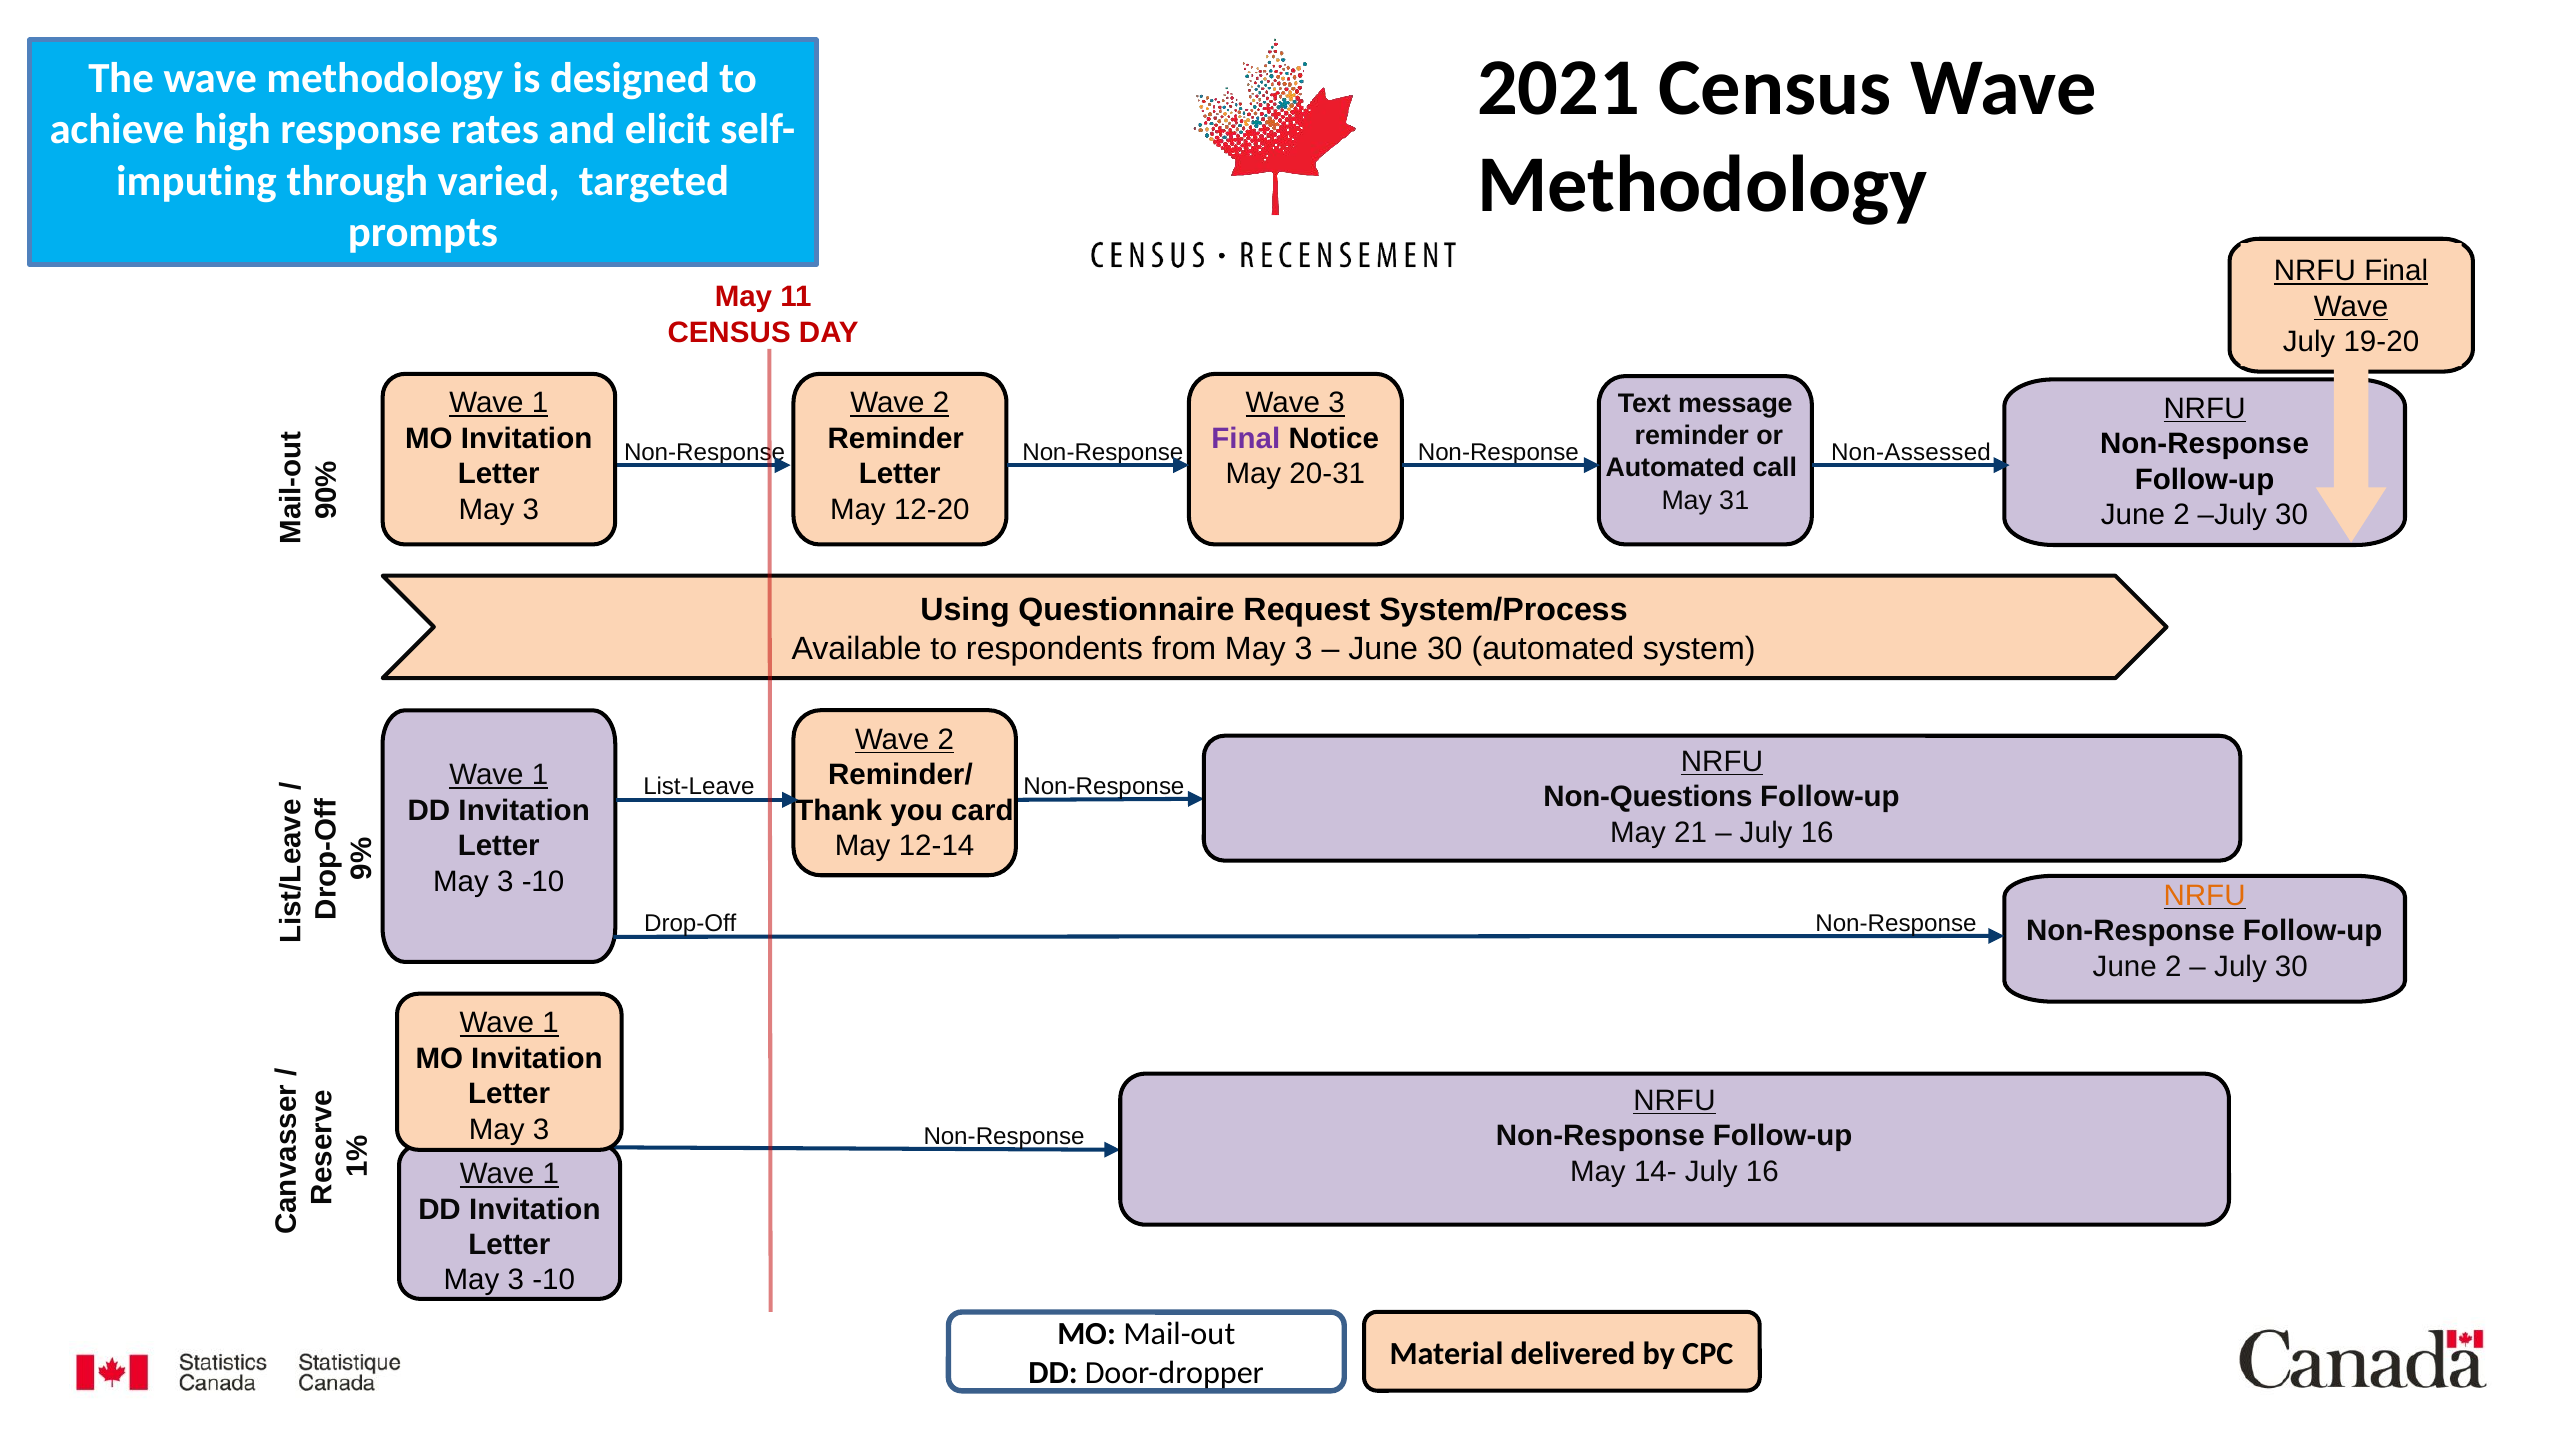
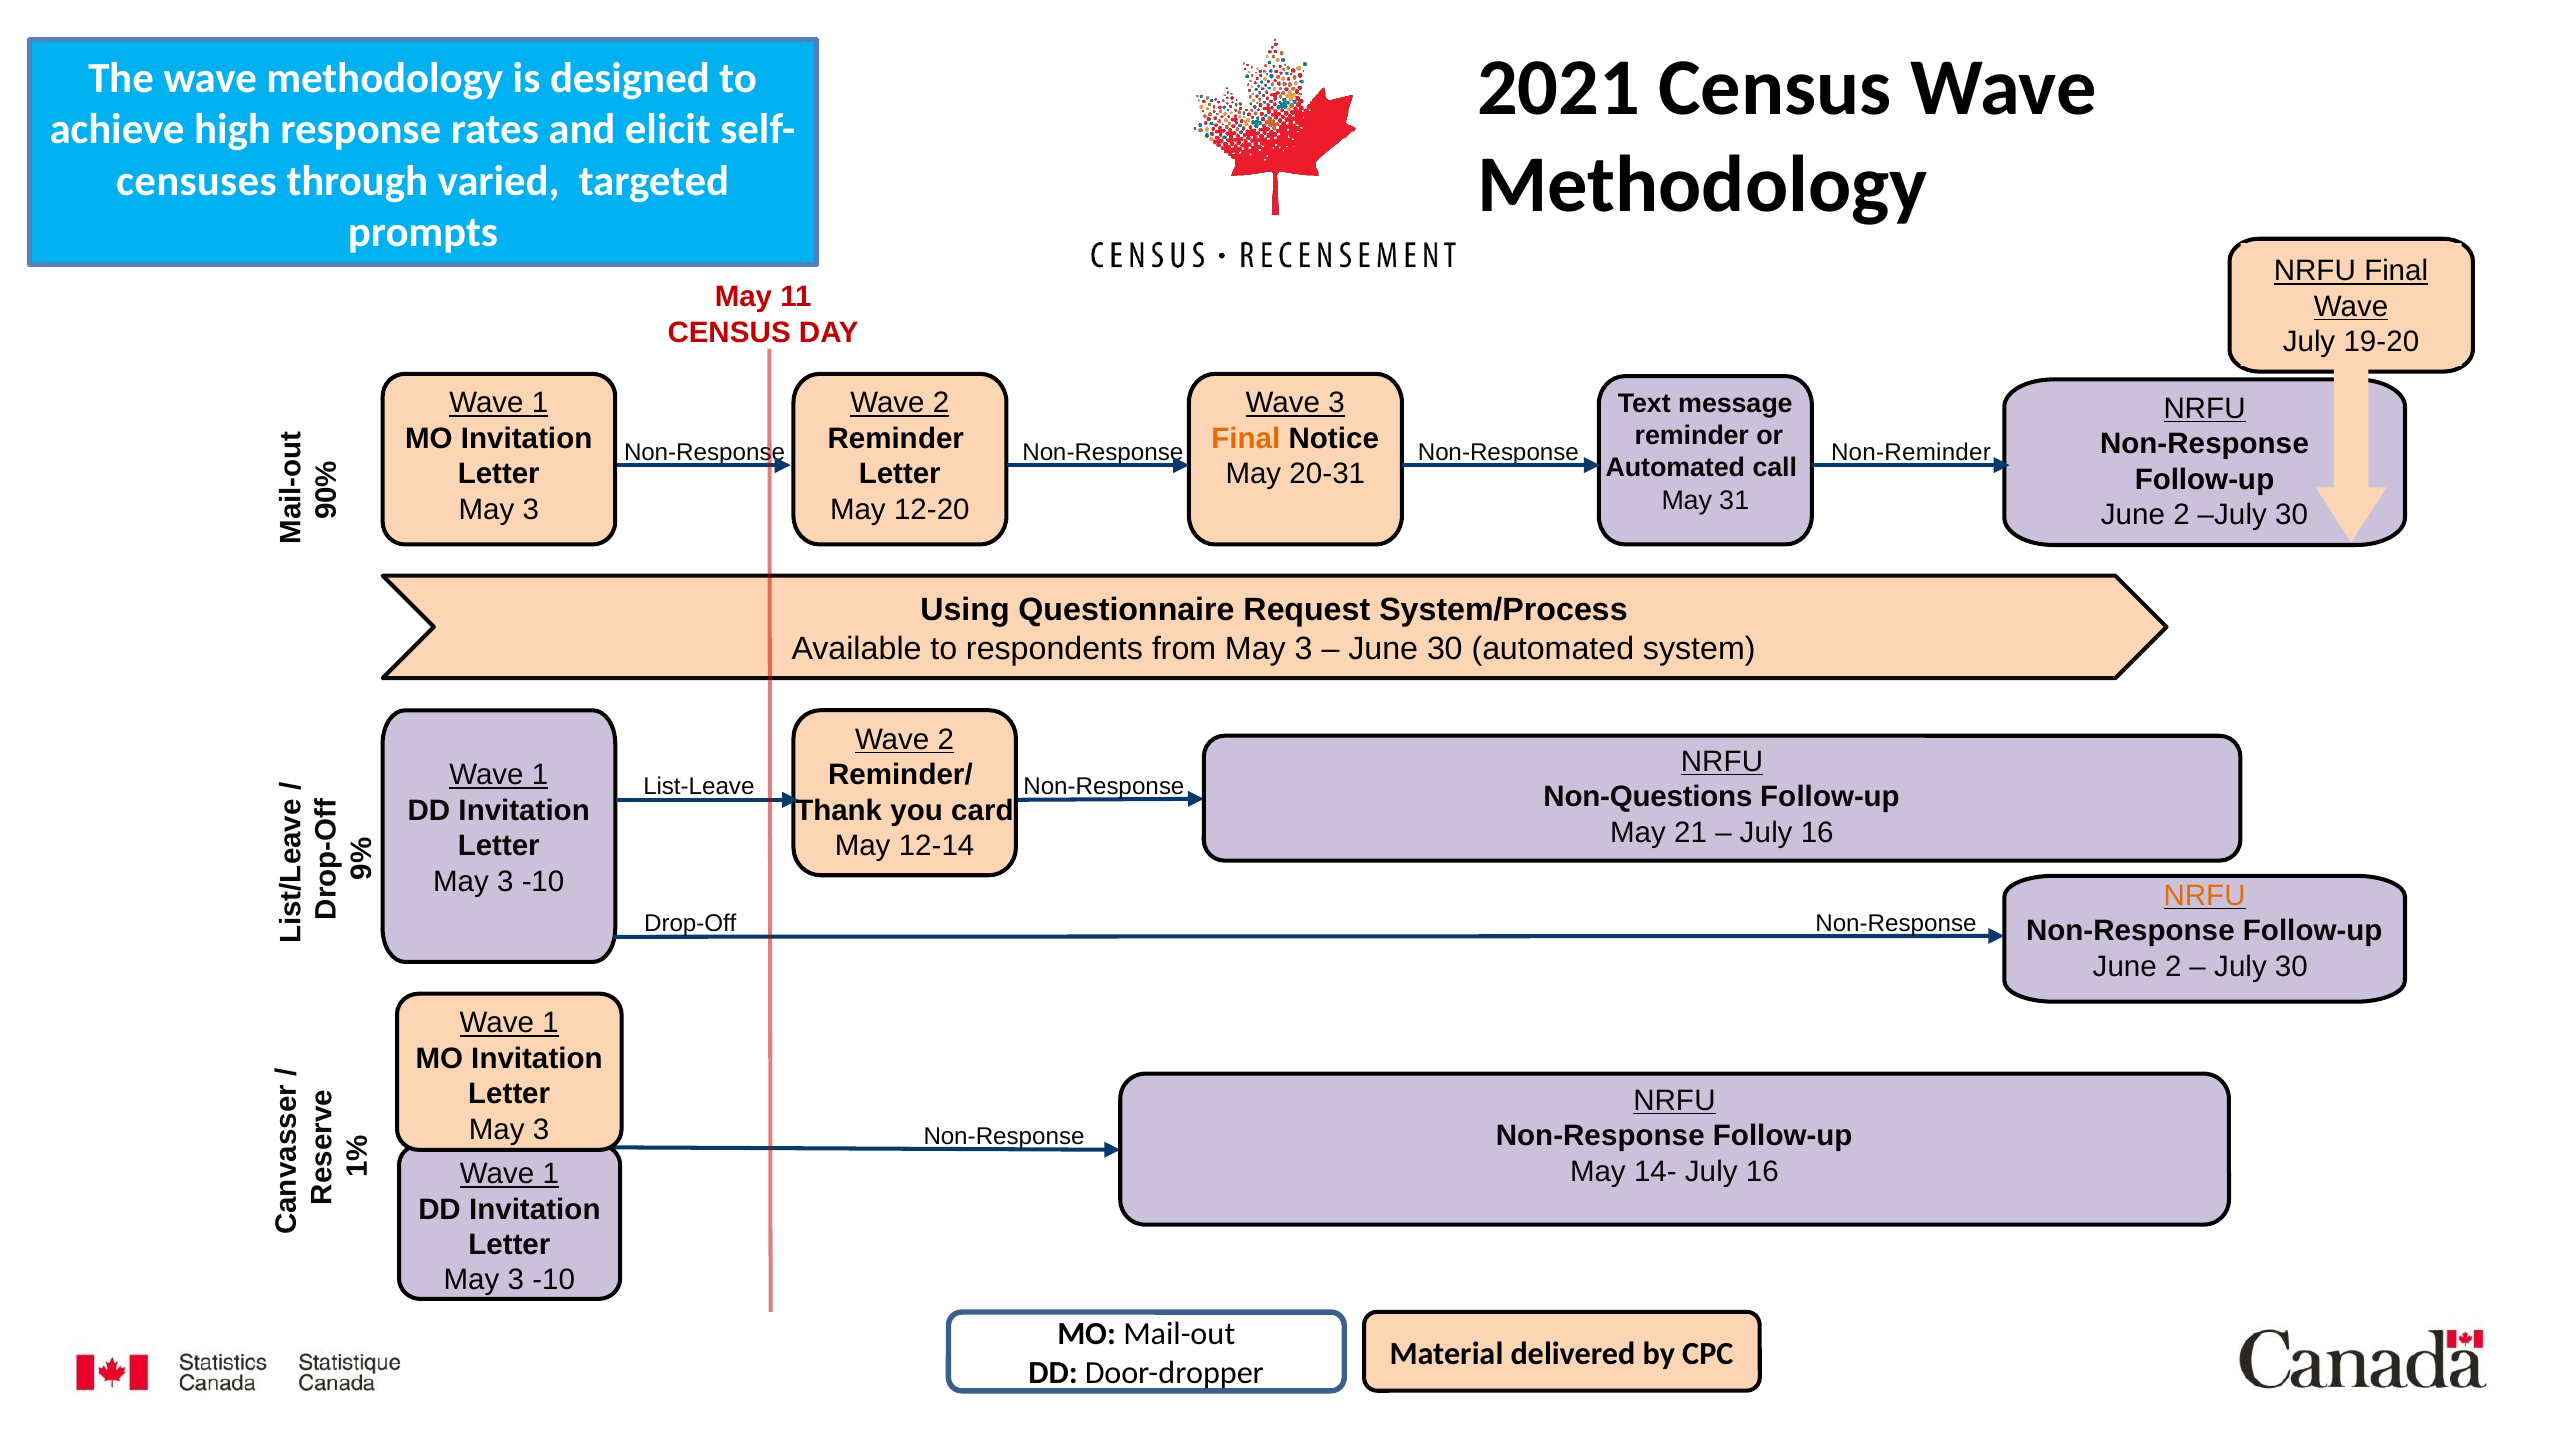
imputing: imputing -> censuses
Final at (1246, 439) colour: purple -> orange
Non-Assessed: Non-Assessed -> Non-Reminder
